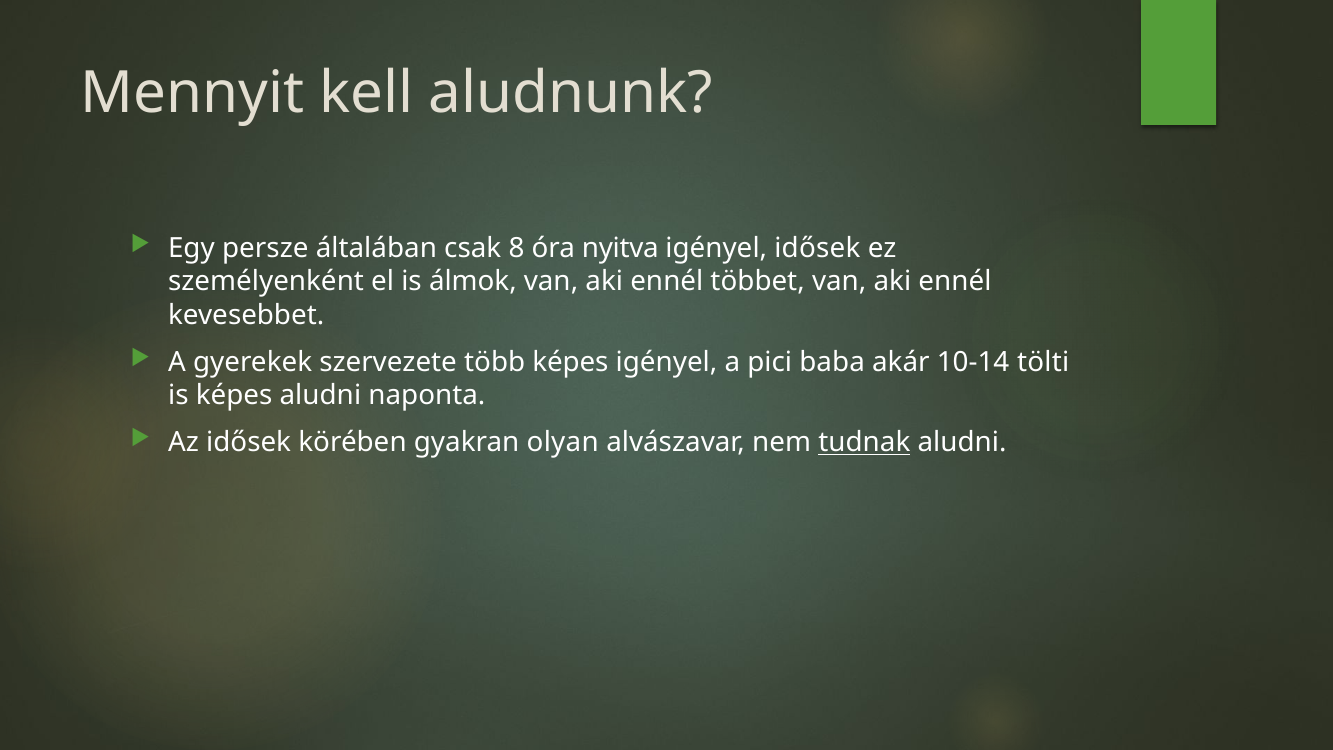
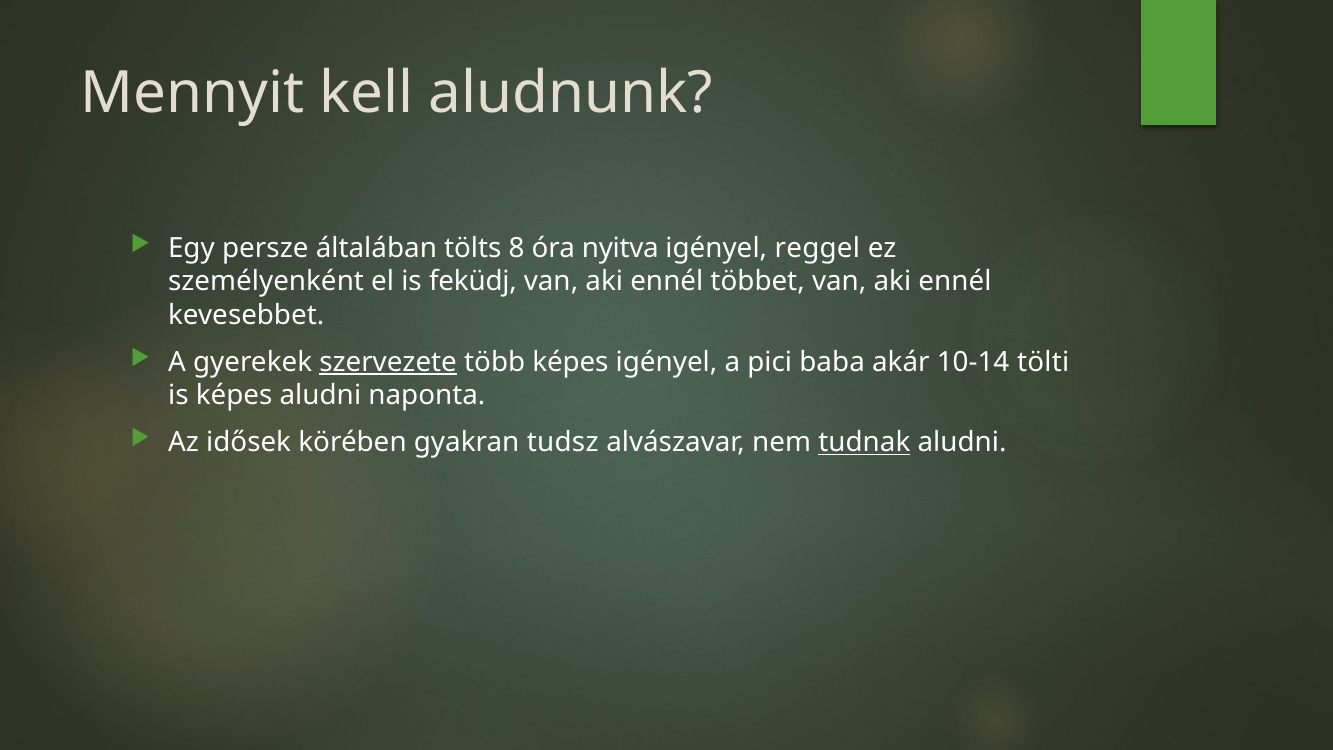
csak: csak -> tölts
igényel idősek: idősek -> reggel
álmok: álmok -> feküdj
szervezete underline: none -> present
olyan: olyan -> tudsz
